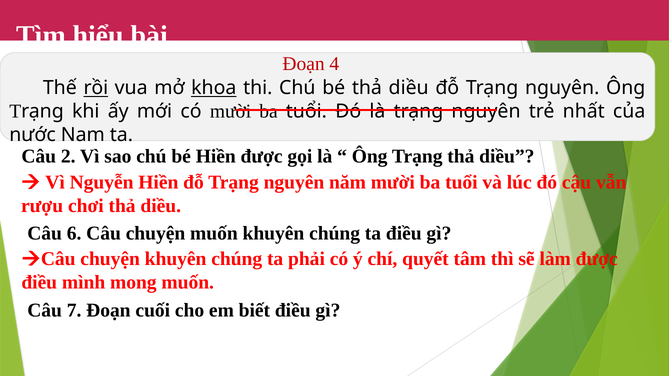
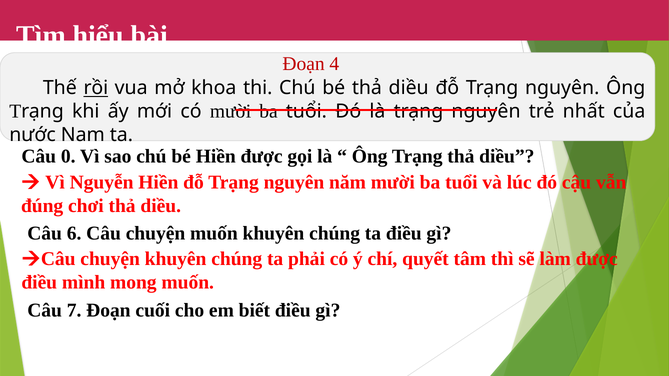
khoa underline: present -> none
2: 2 -> 0
rượu: rượu -> đúng
